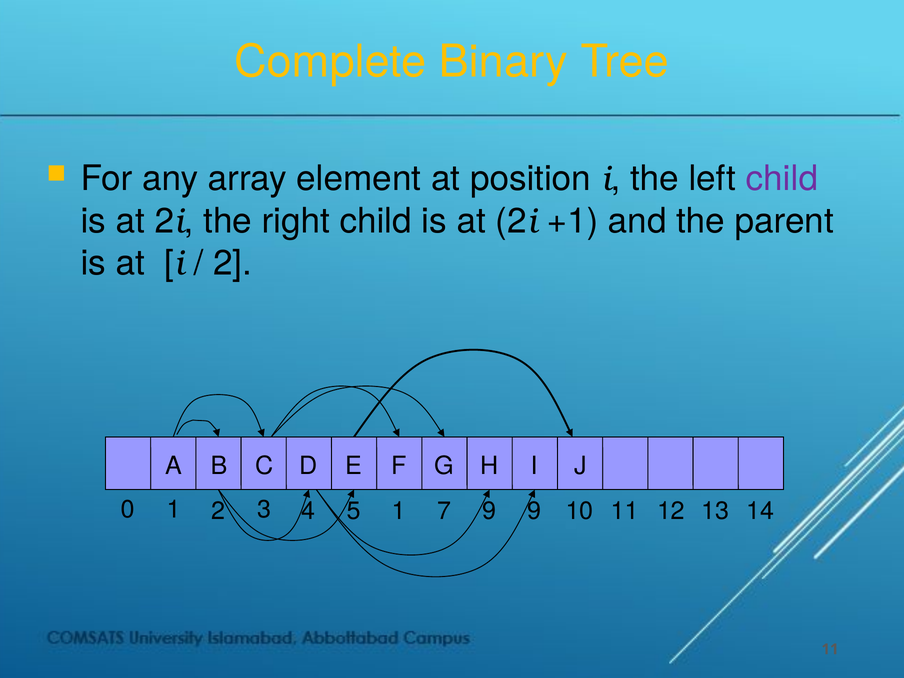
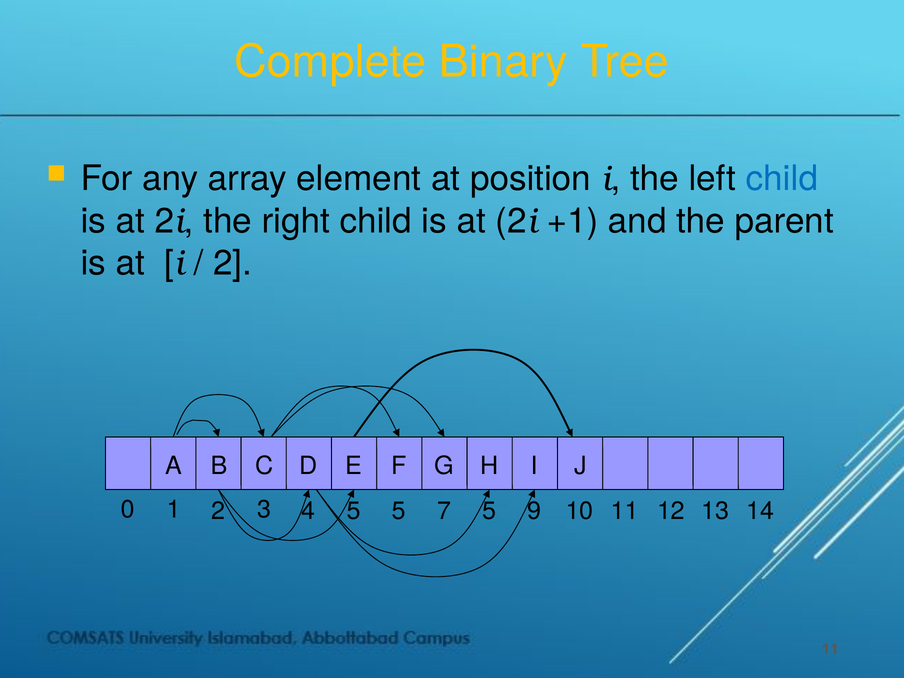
child at (782, 179) colour: purple -> blue
5 1: 1 -> 5
7 9: 9 -> 5
